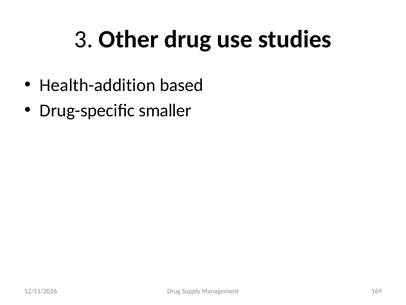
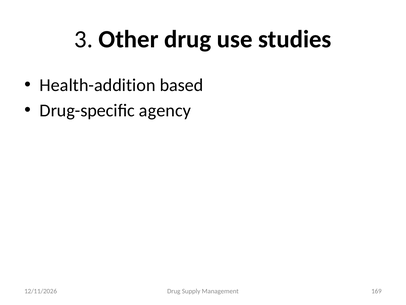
smaller: smaller -> agency
